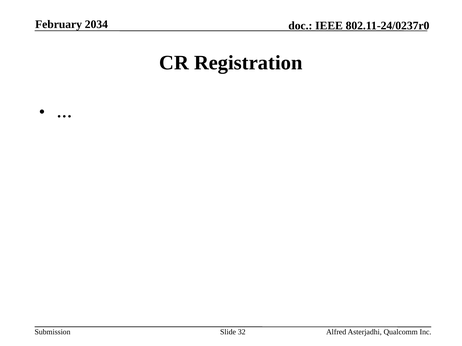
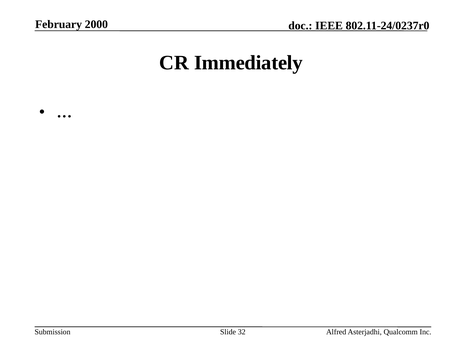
2034: 2034 -> 2000
Registration: Registration -> Immediately
